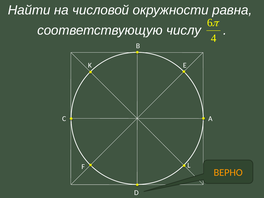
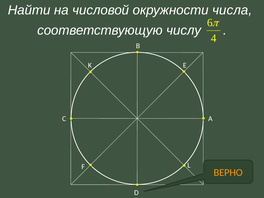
равна: равна -> числа
